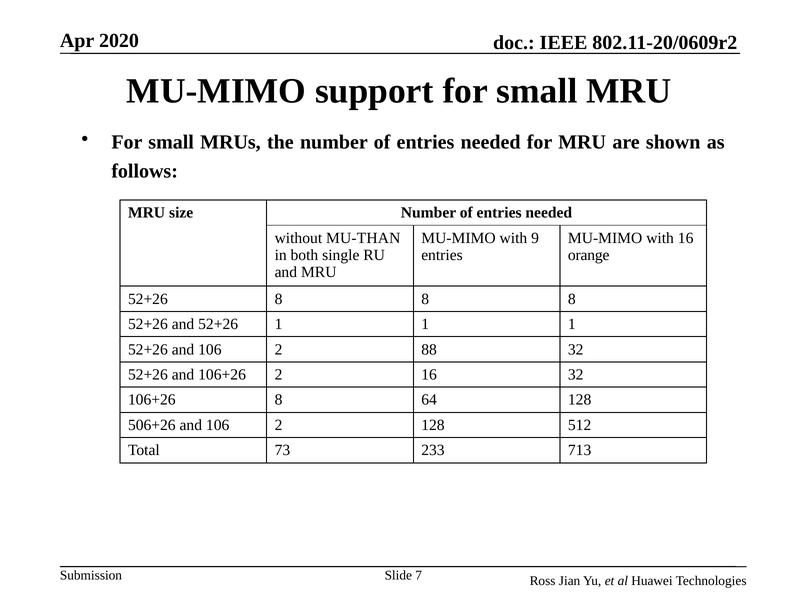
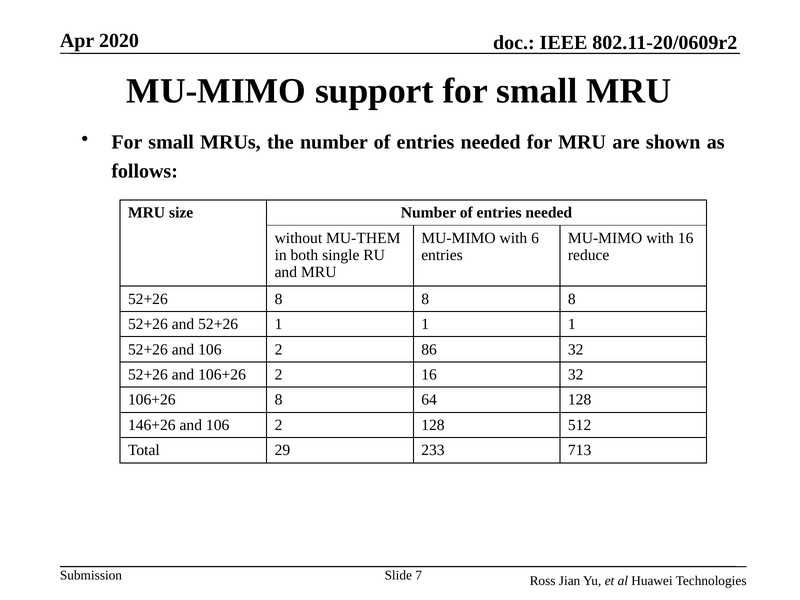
MU-THAN: MU-THAN -> MU-THEM
9: 9 -> 6
orange: orange -> reduce
88: 88 -> 86
506+26: 506+26 -> 146+26
73: 73 -> 29
